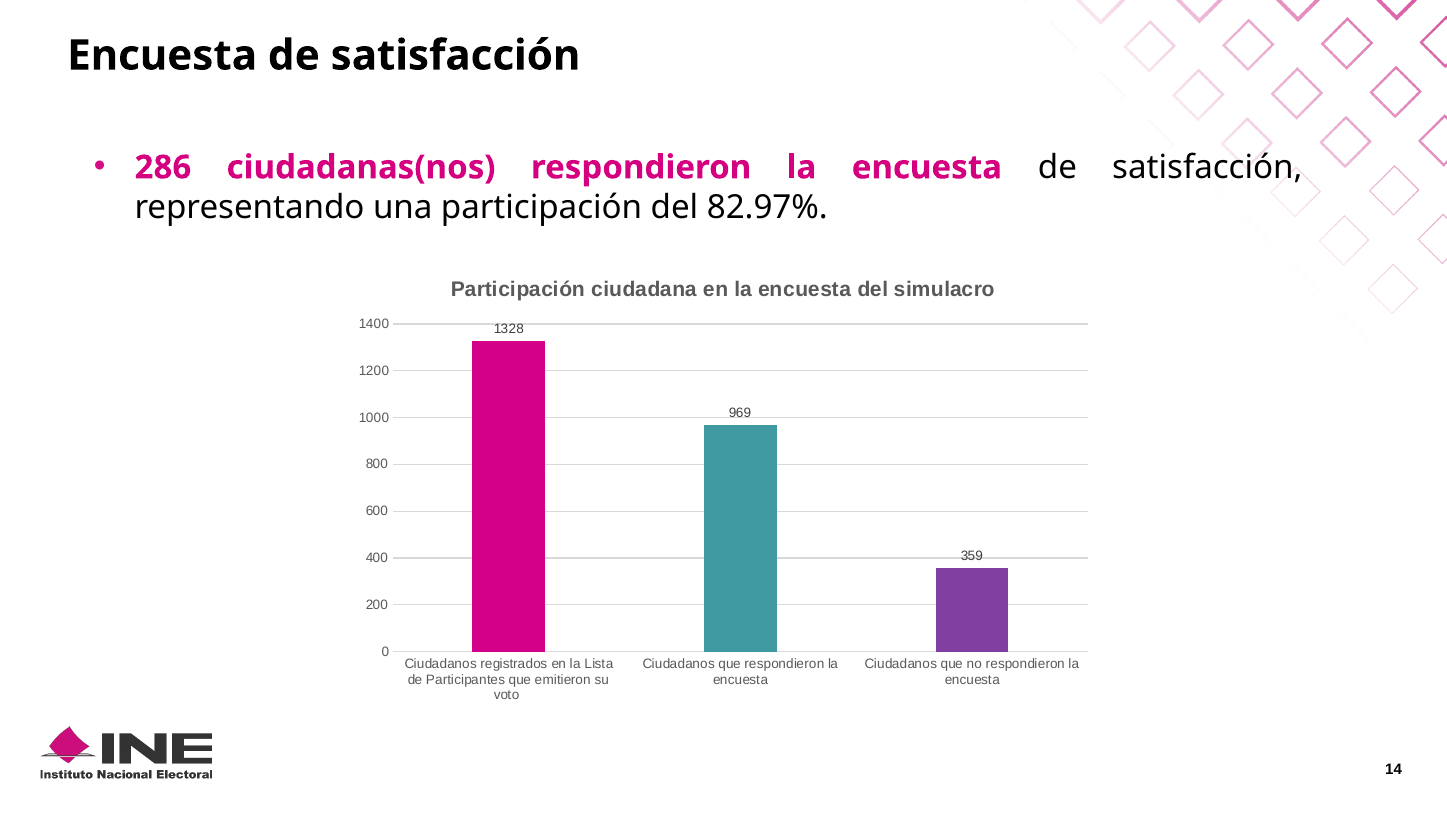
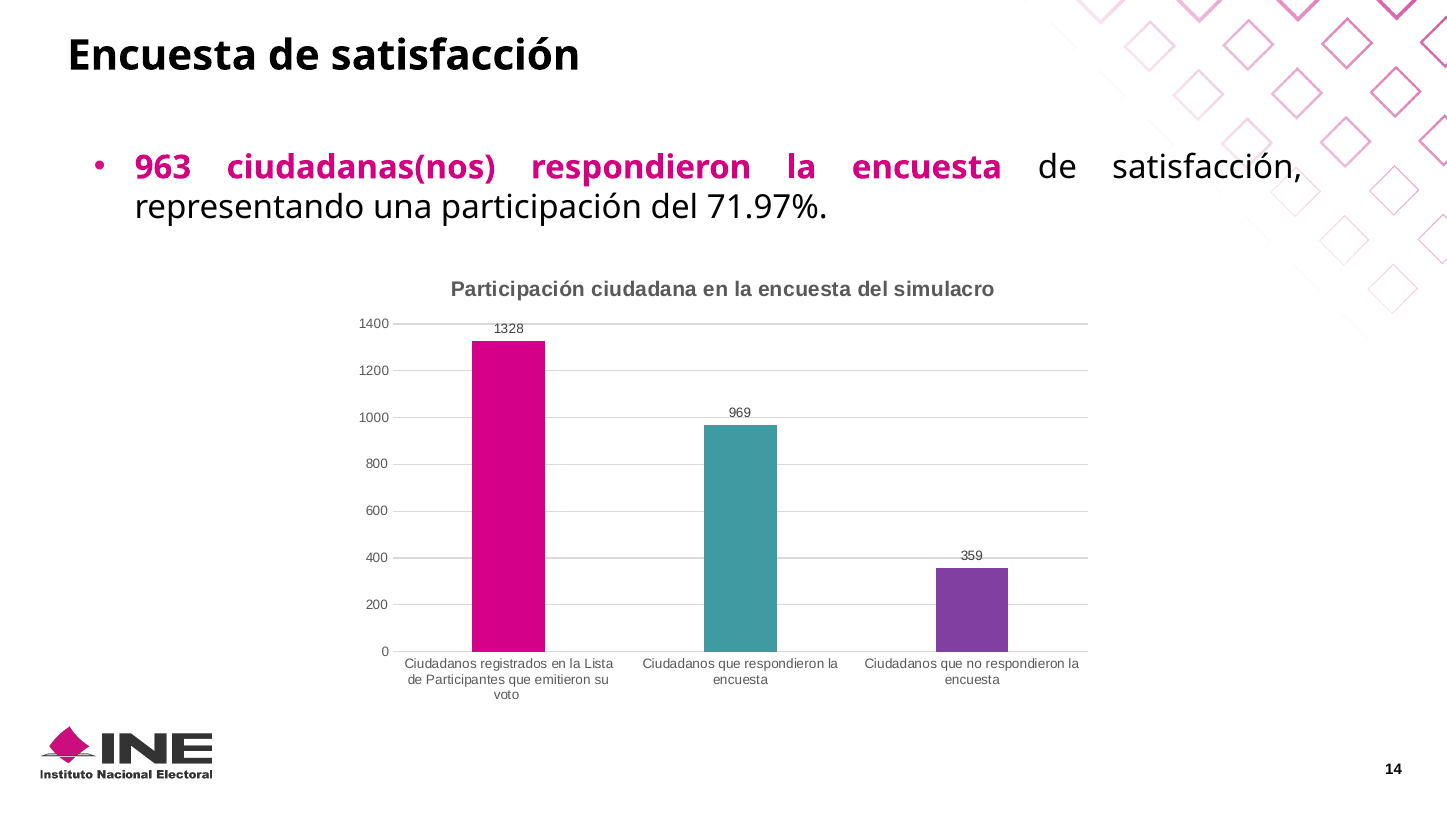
286: 286 -> 963
82.97%: 82.97% -> 71.97%
